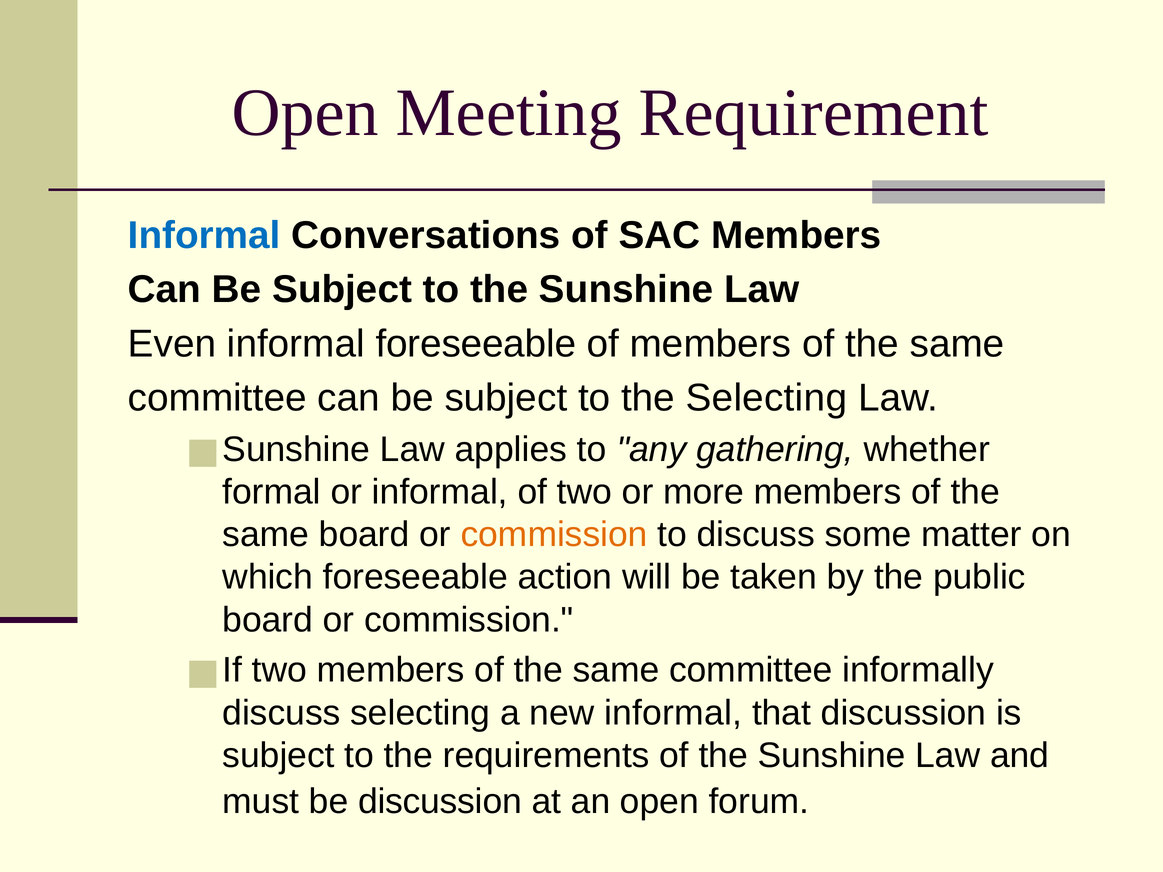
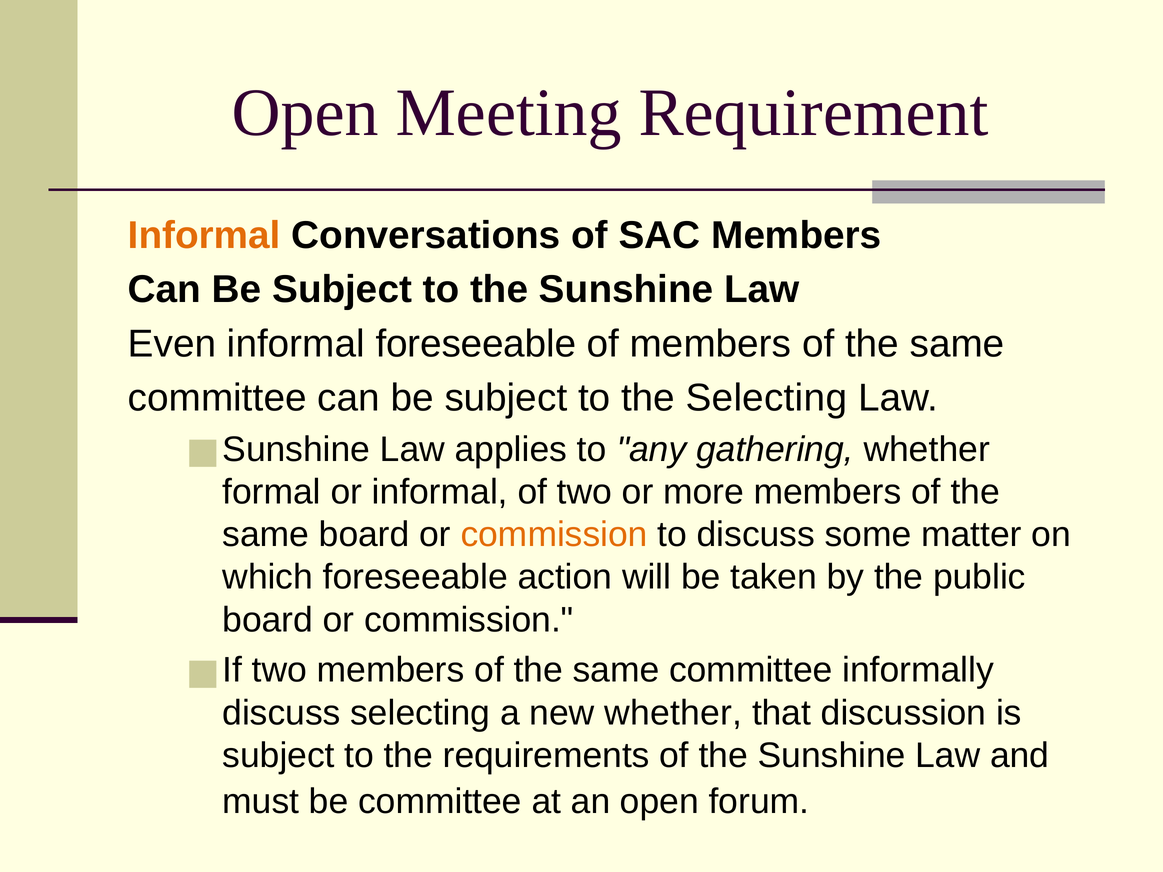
Informal at (204, 235) colour: blue -> orange
new informal: informal -> whether
be discussion: discussion -> committee
